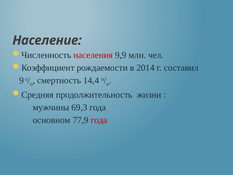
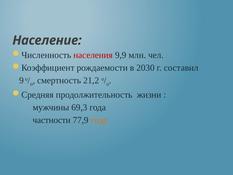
2014: 2014 -> 2030
14,4: 14,4 -> 21,2
основном: основном -> частности
года at (99, 120) colour: red -> orange
